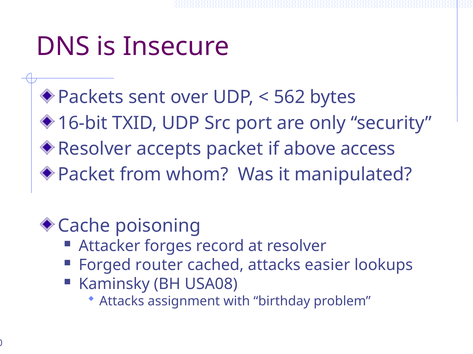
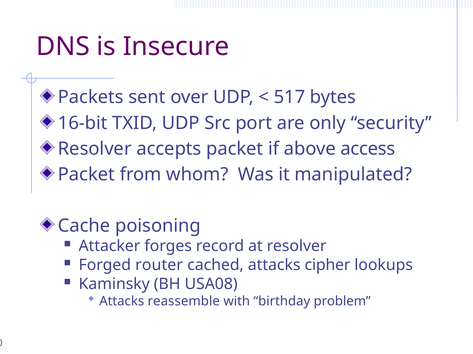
562: 562 -> 517
easier: easier -> cipher
assignment: assignment -> reassemble
